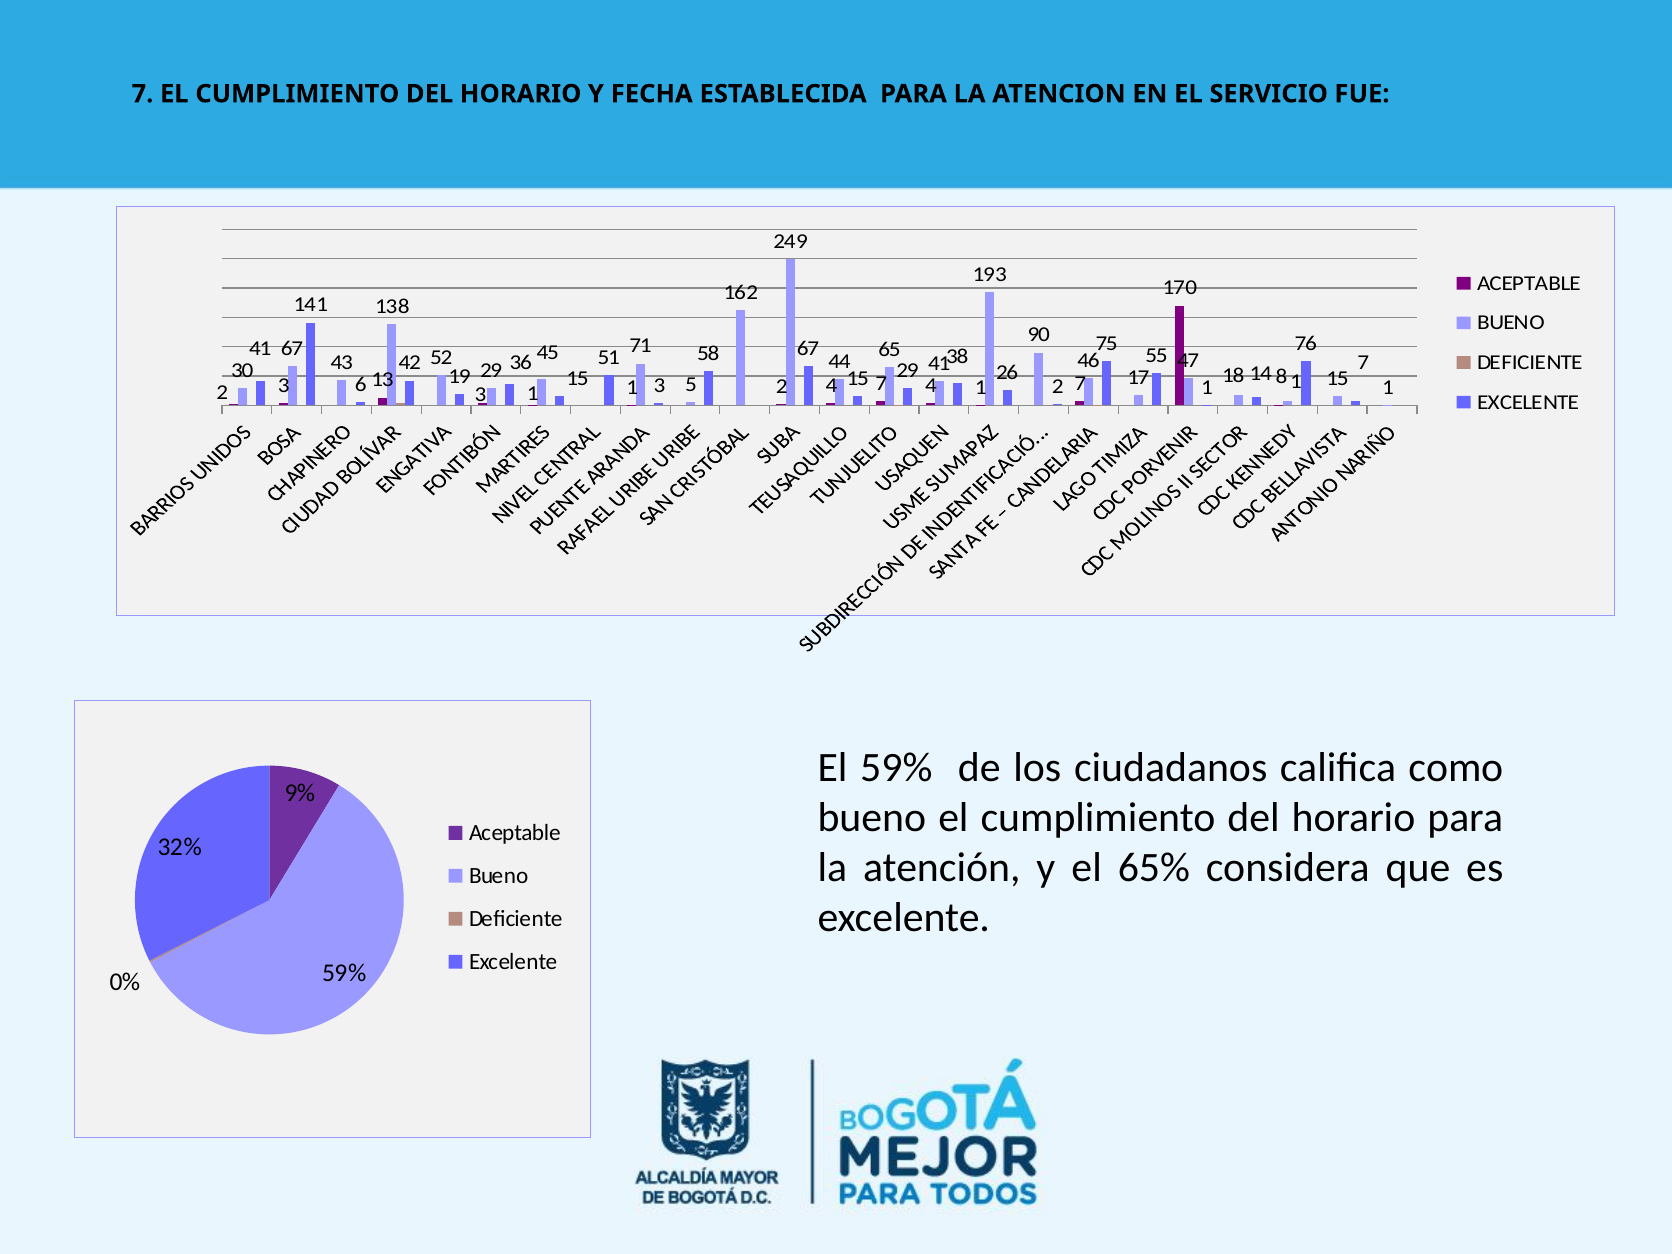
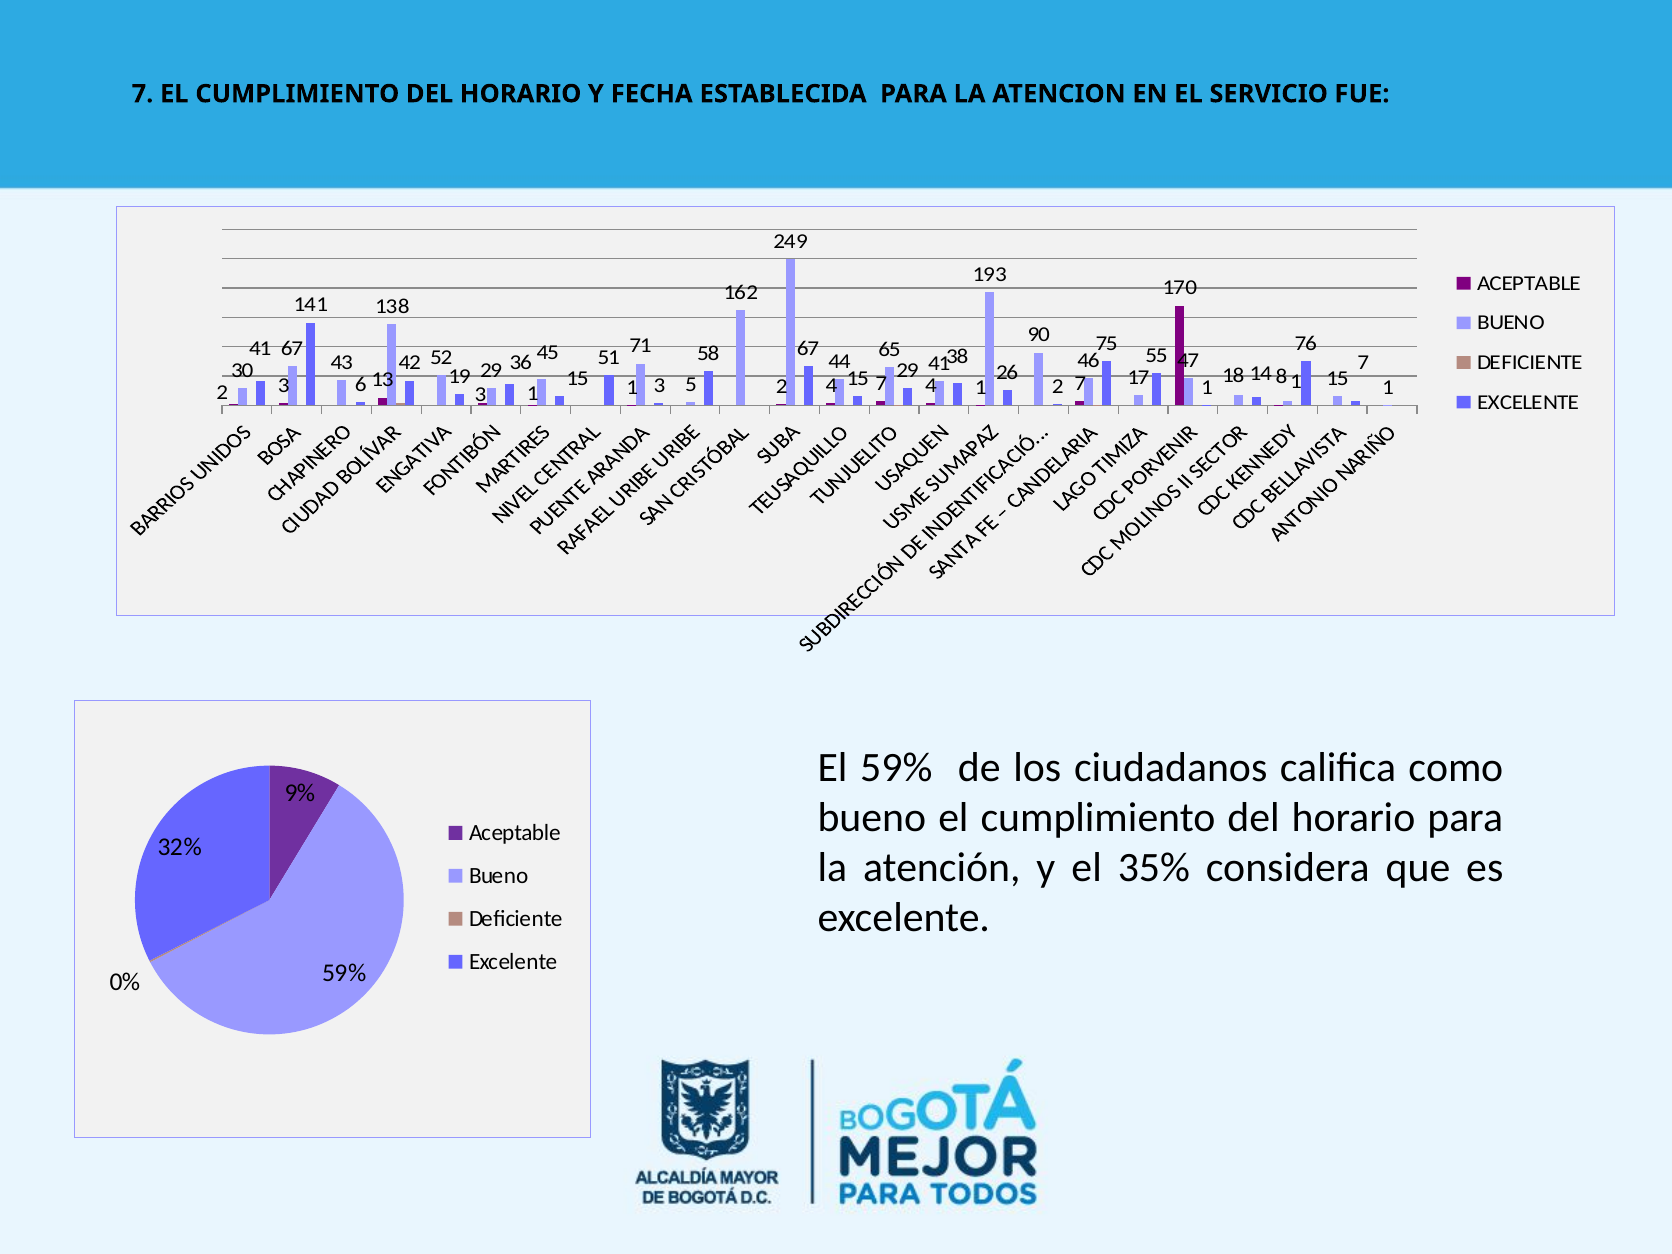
65%: 65% -> 35%
